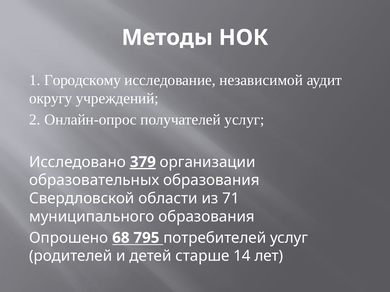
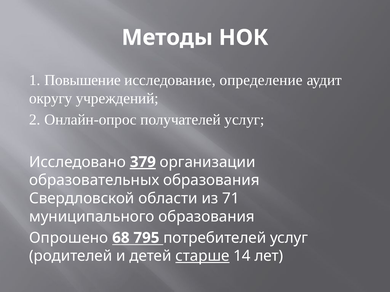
Городскому: Городскому -> Повышение
независимой: независимой -> определение
старше underline: none -> present
